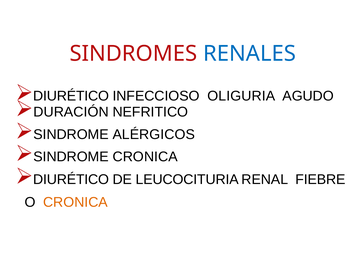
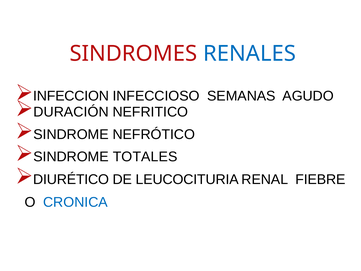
DIURÉTICO at (71, 96): DIURÉTICO -> INFECCION
OLIGURIA: OLIGURIA -> SEMANAS
ALÉRGICOS: ALÉRGICOS -> NEFRÓTICO
SINDROME CRONICA: CRONICA -> TOTALES
CRONICA at (75, 202) colour: orange -> blue
